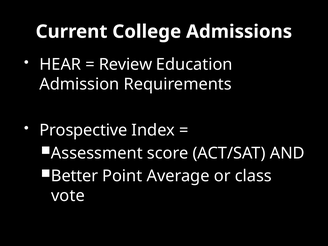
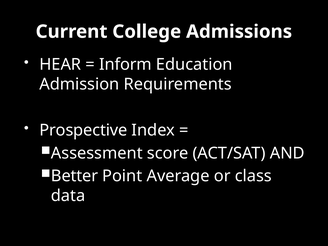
Review: Review -> Inform
vote: vote -> data
